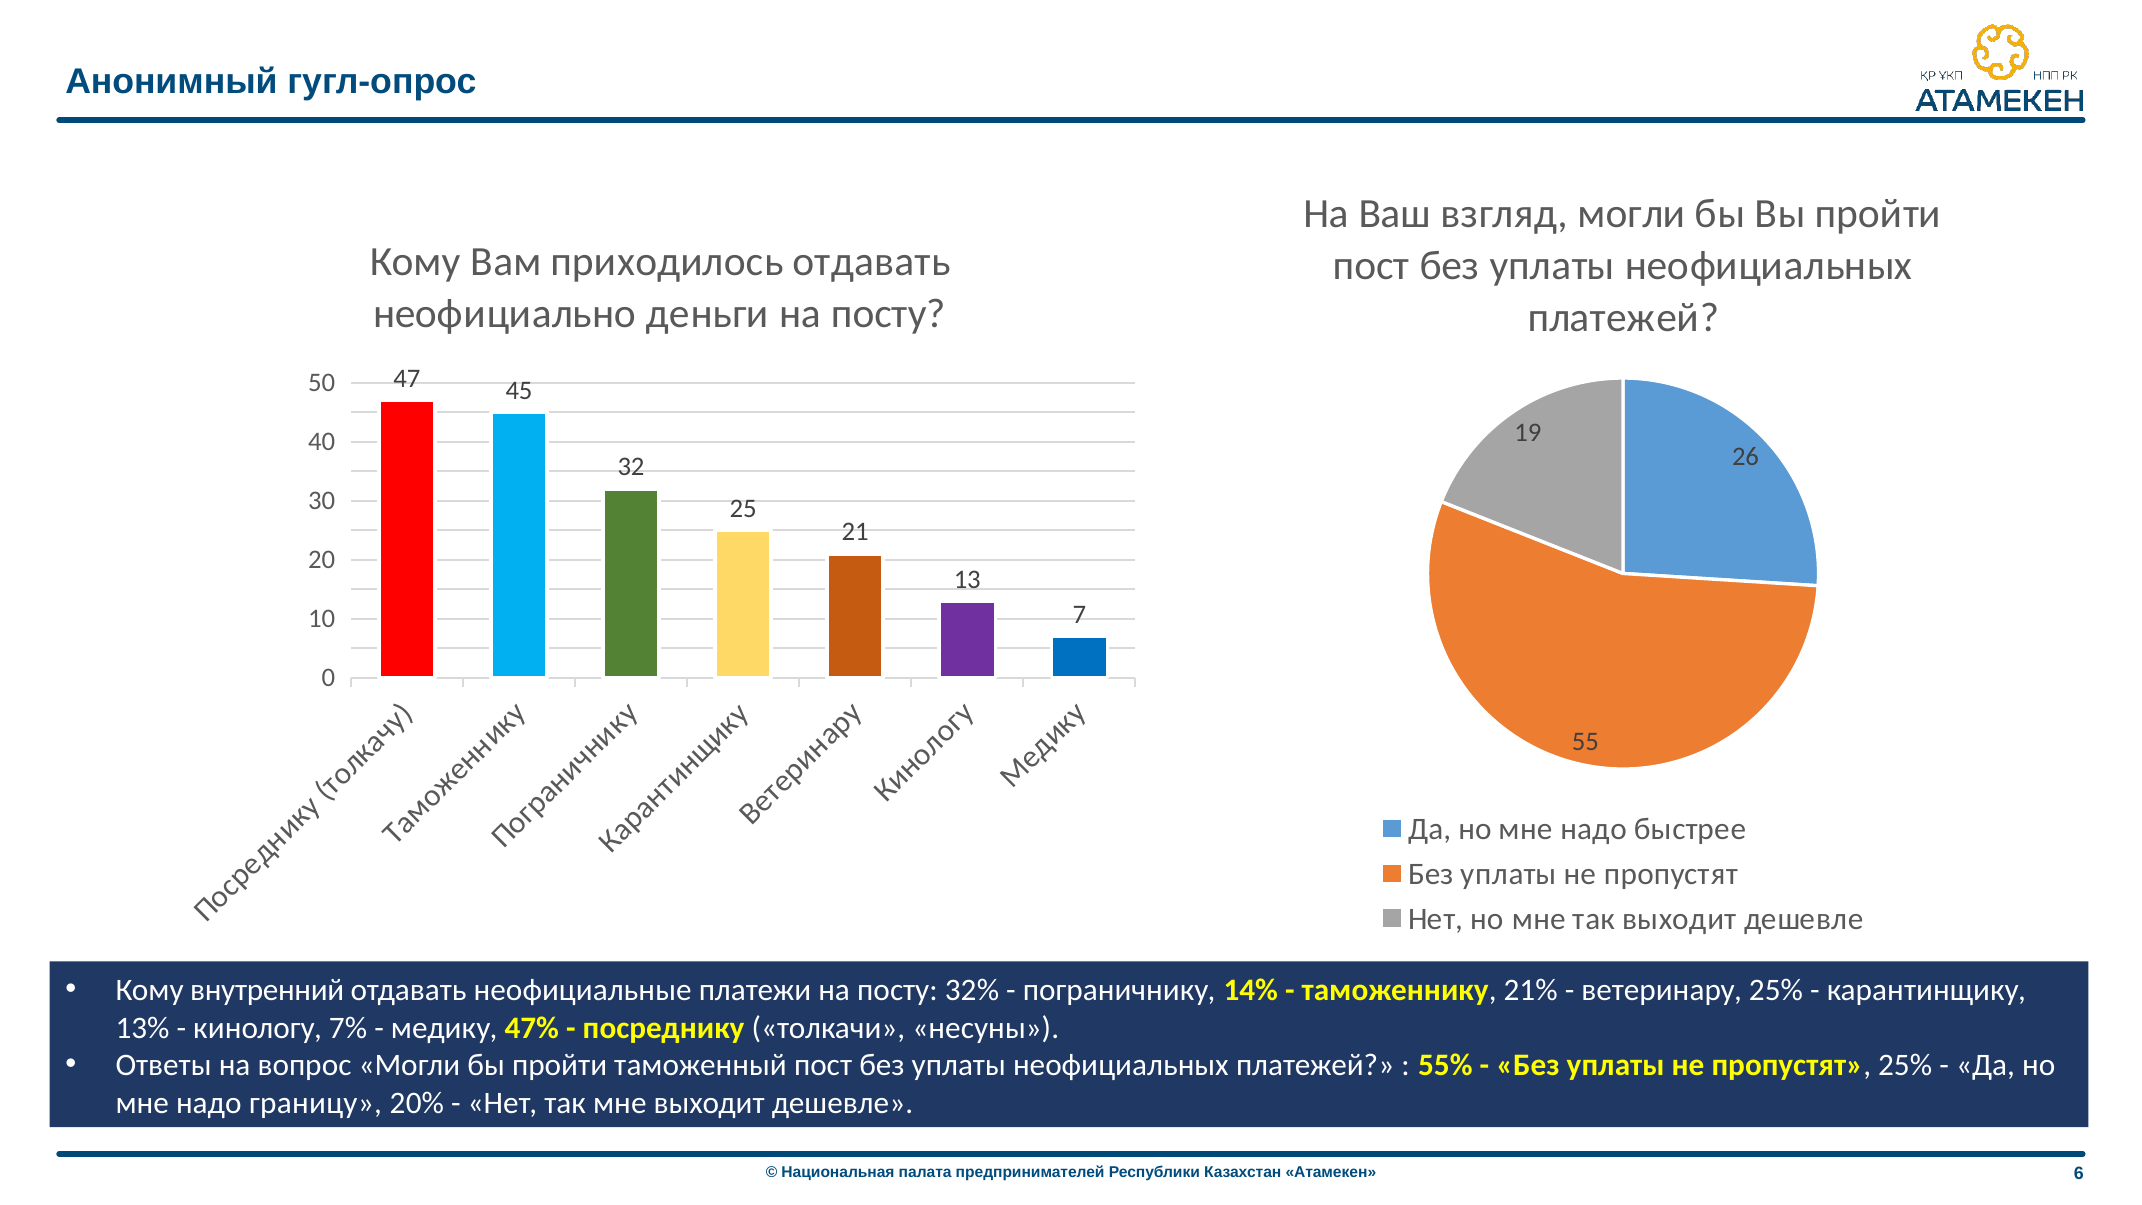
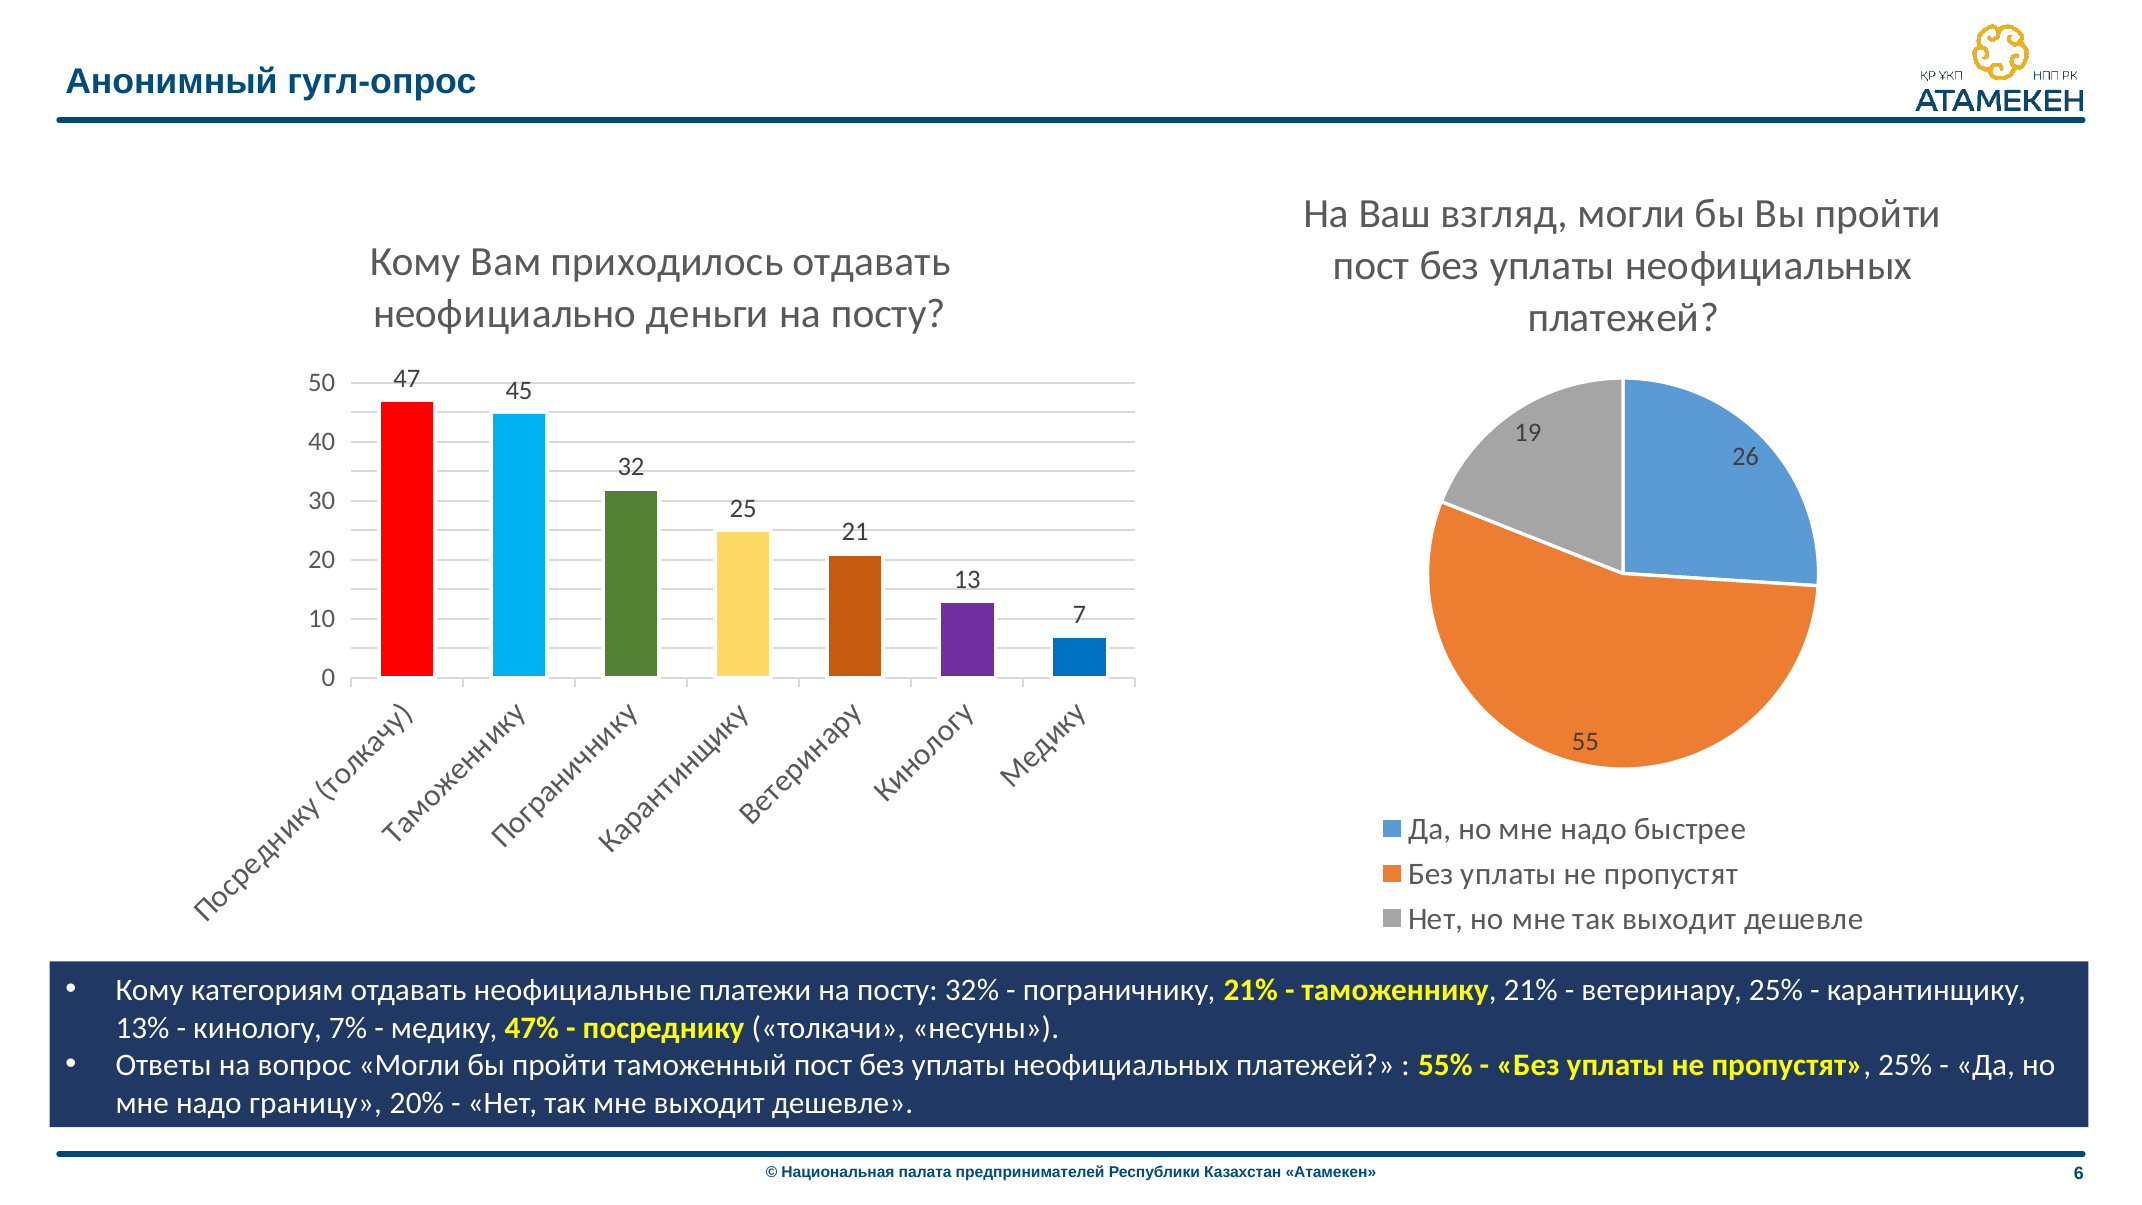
внутренний: внутренний -> категориям
пограничнику 14%: 14% -> 21%
